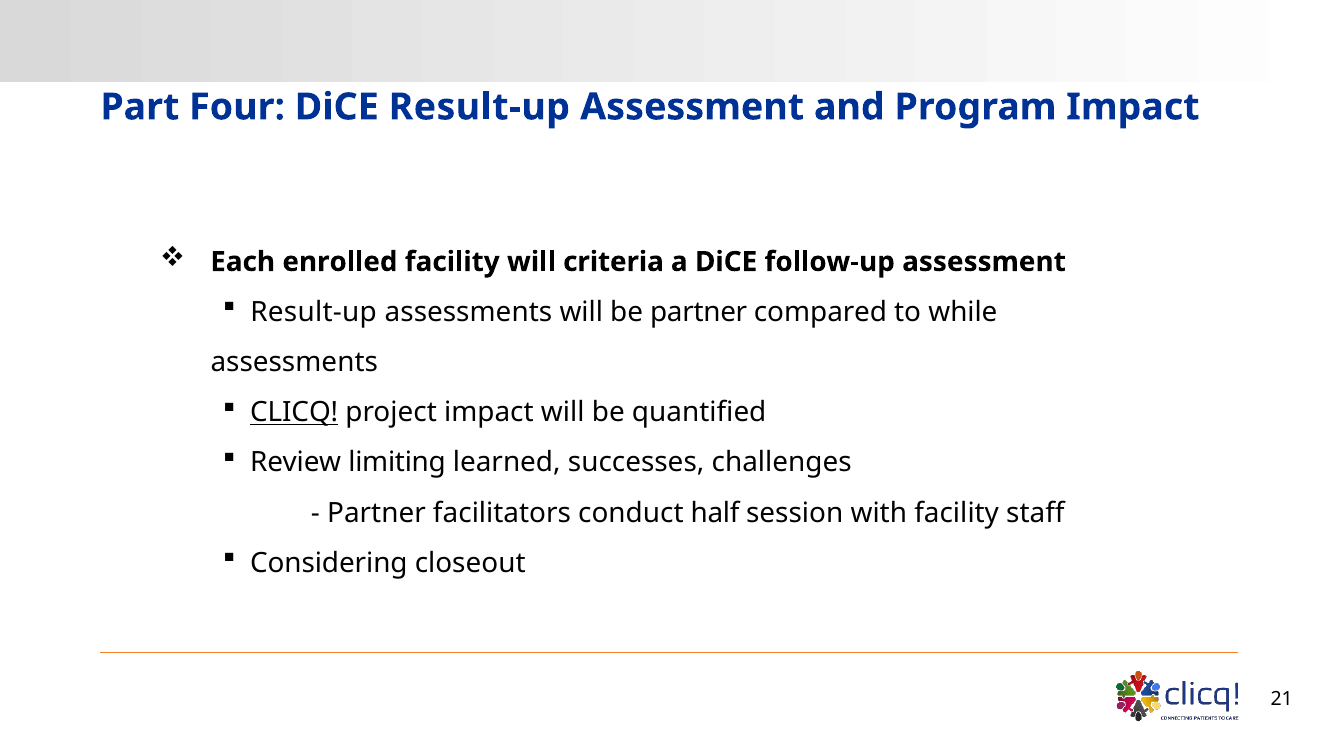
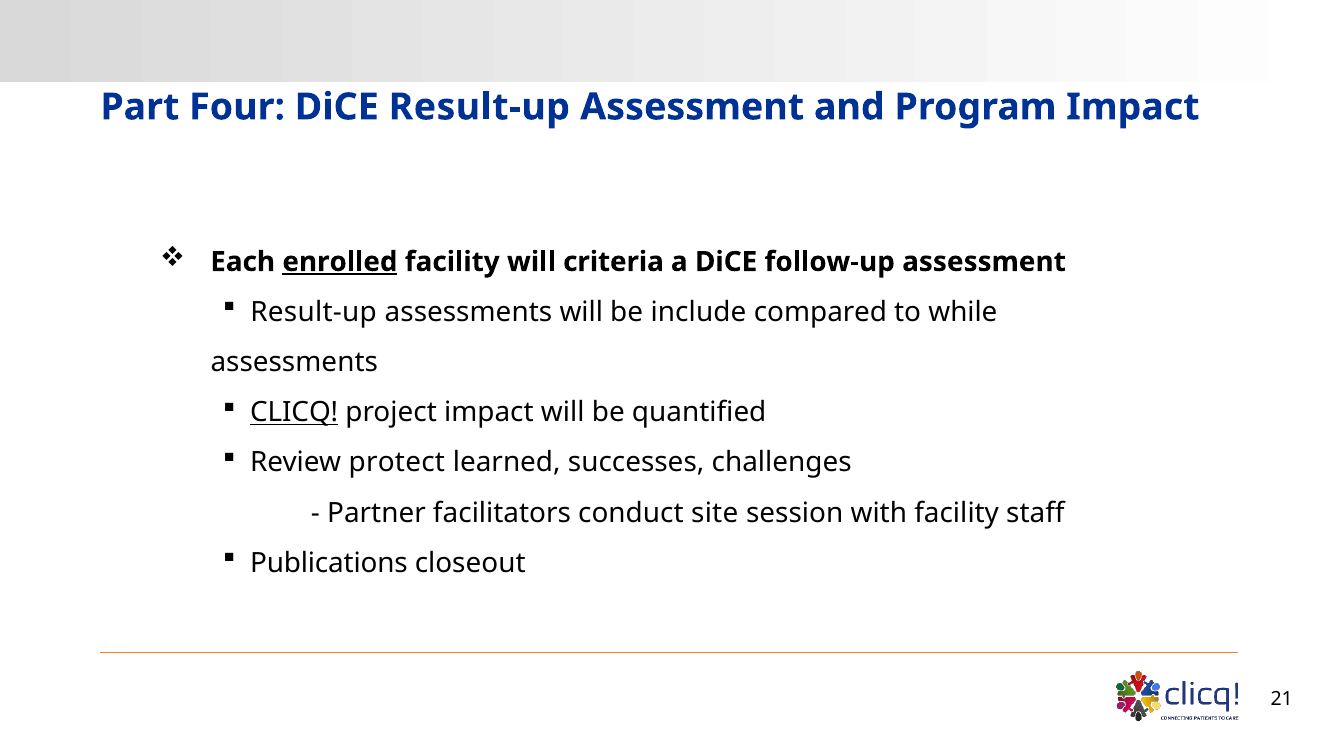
enrolled underline: none -> present
be partner: partner -> include
limiting: limiting -> protect
half: half -> site
Considering: Considering -> Publications
